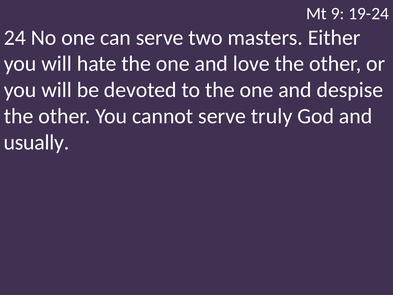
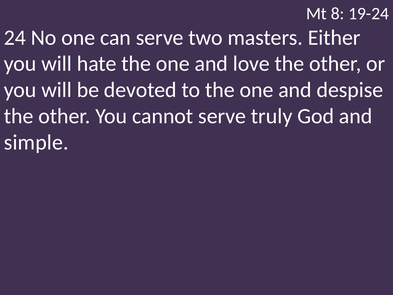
9: 9 -> 8
usually: usually -> simple
